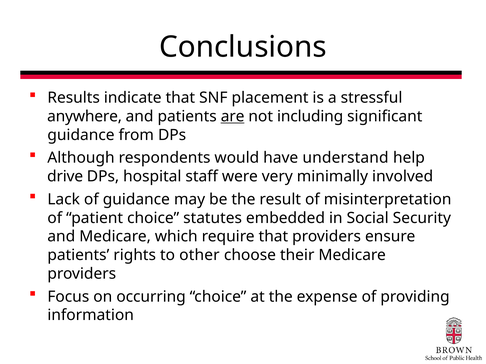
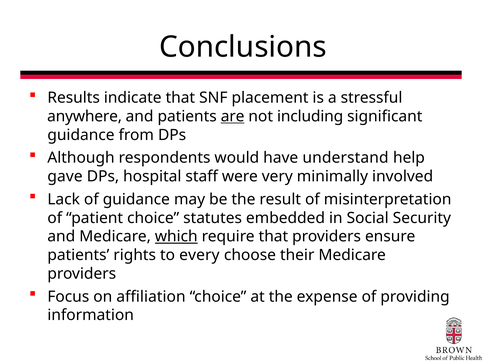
drive: drive -> gave
which underline: none -> present
other: other -> every
occurring: occurring -> affiliation
